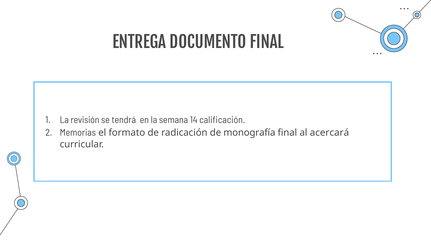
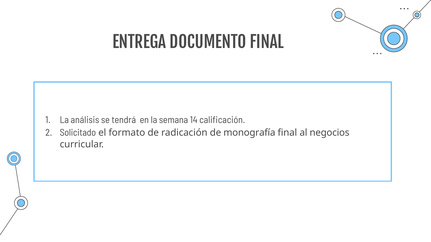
revisión: revisión -> análisis
Memorias: Memorias -> Solicitado
acercará: acercará -> negocios
